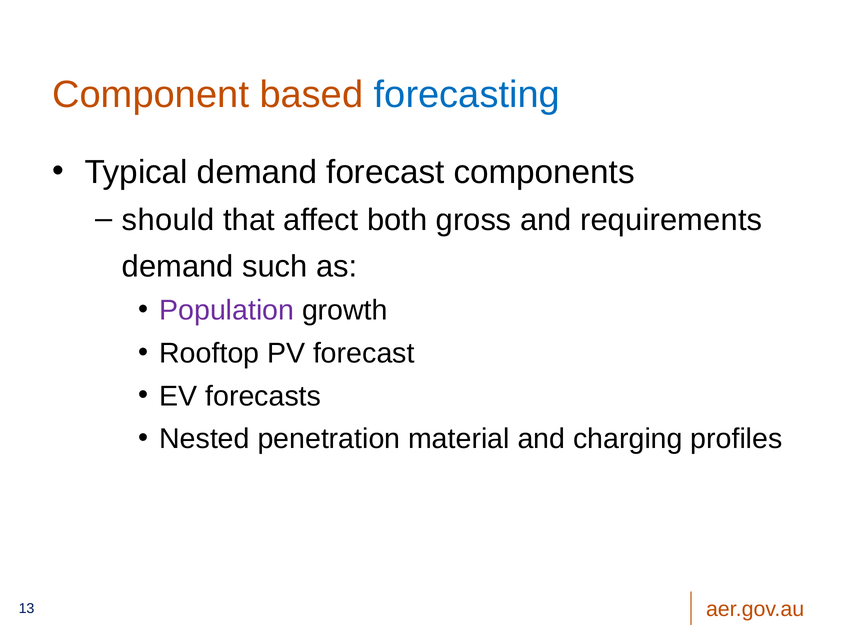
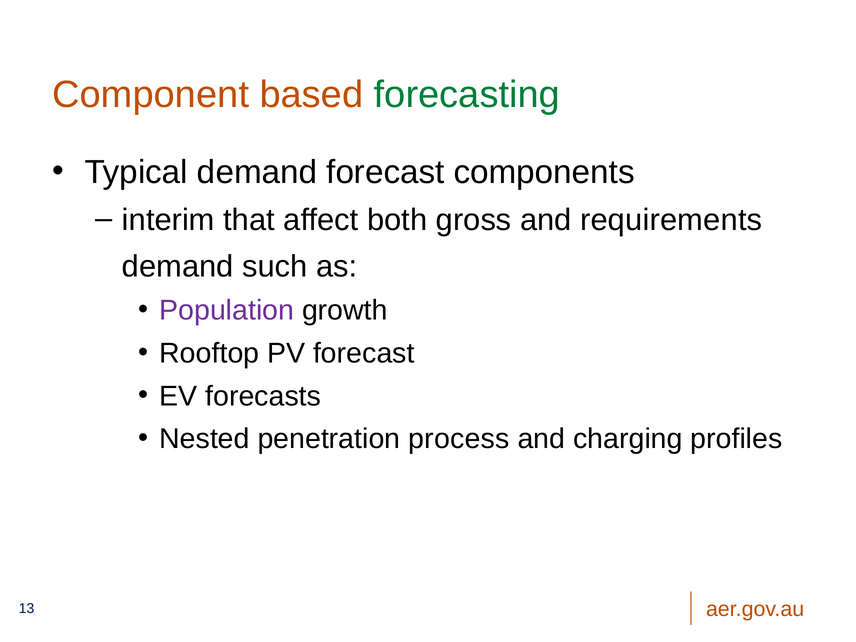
forecasting colour: blue -> green
should: should -> interim
material: material -> process
